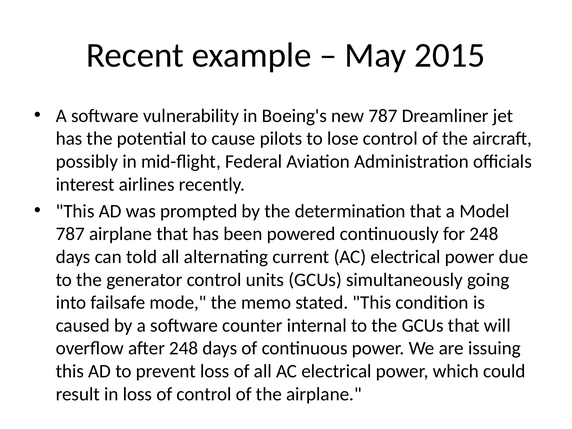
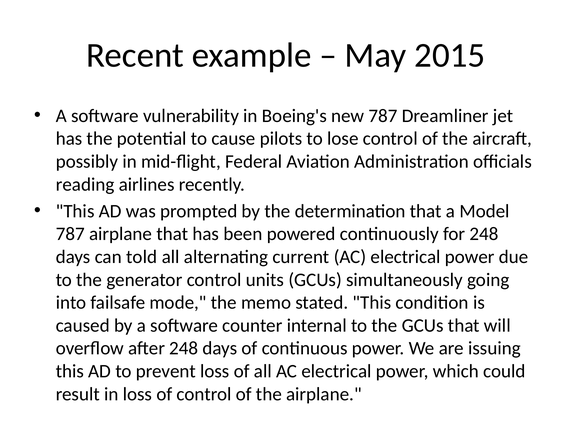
interest: interest -> reading
